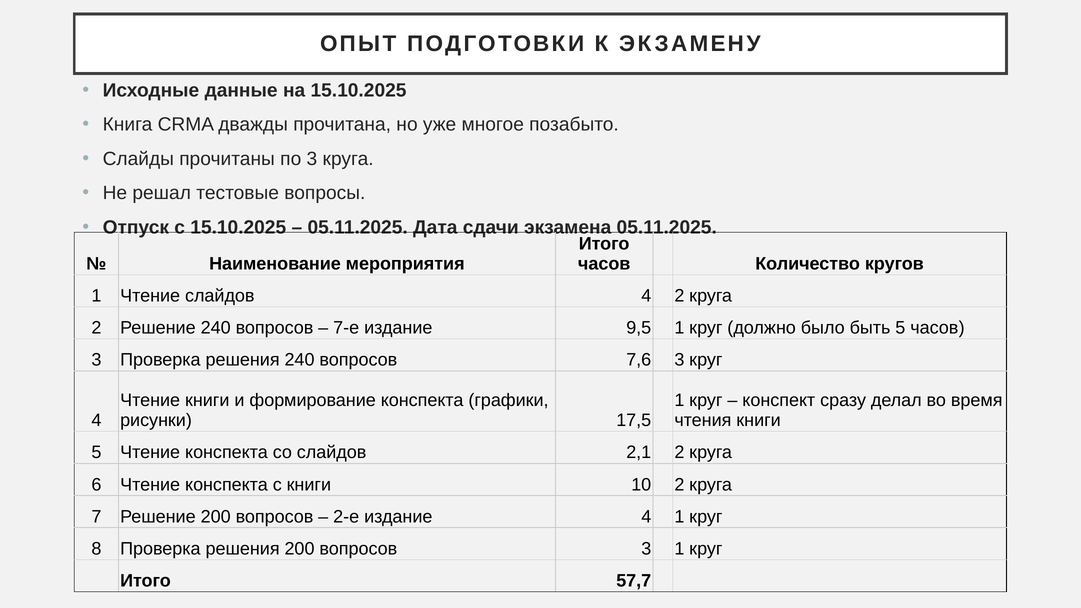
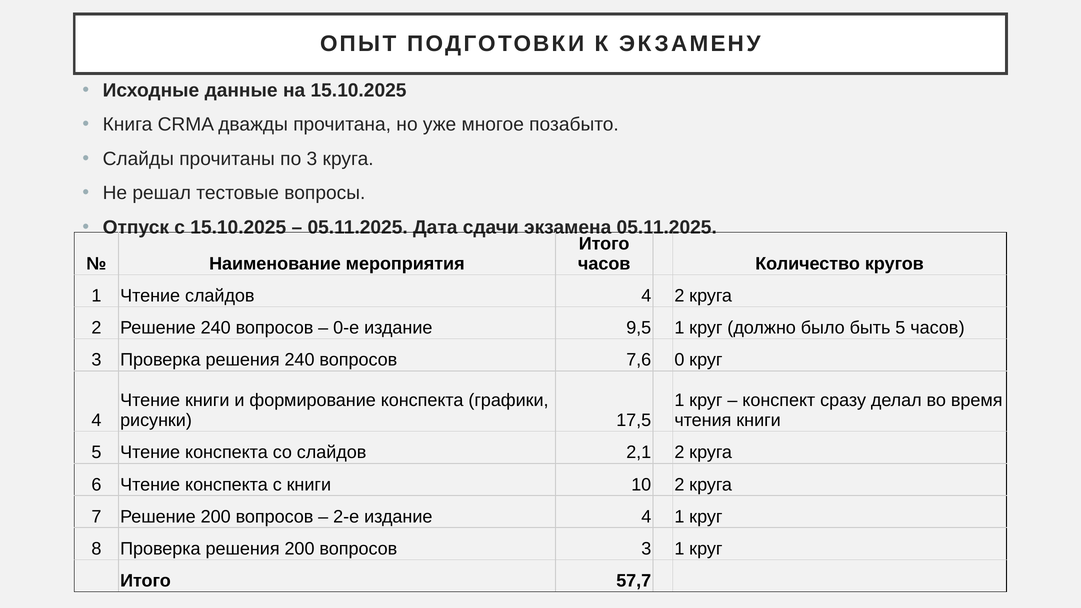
7-е: 7-е -> 0-е
7,6 3: 3 -> 0
